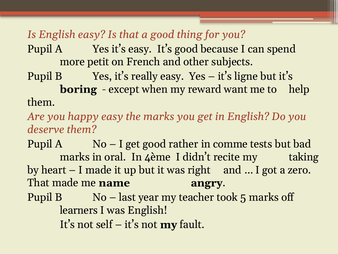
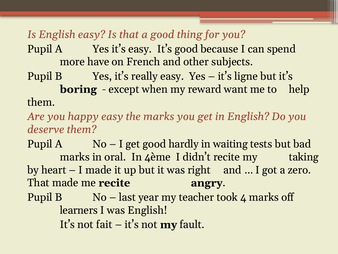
petit: petit -> have
rather: rather -> hardly
comme: comme -> waiting
me name: name -> recite
5: 5 -> 4
self: self -> fait
